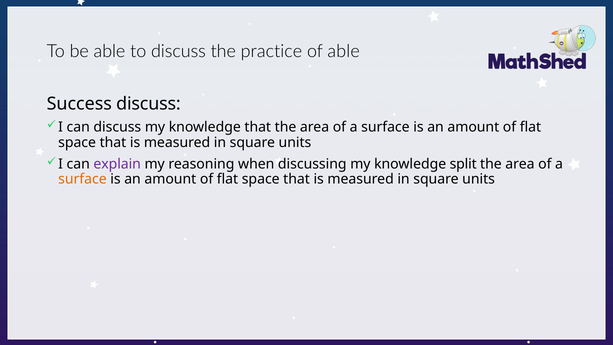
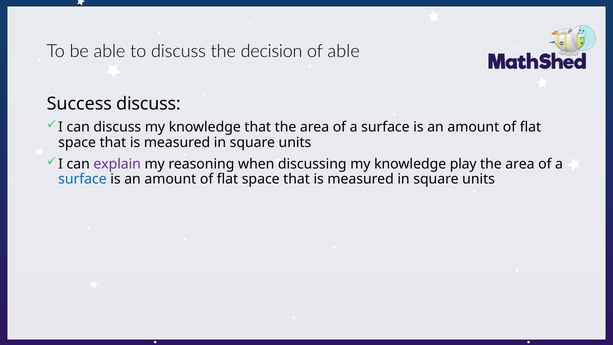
practice: practice -> decision
split: split -> play
surface at (82, 179) colour: orange -> blue
